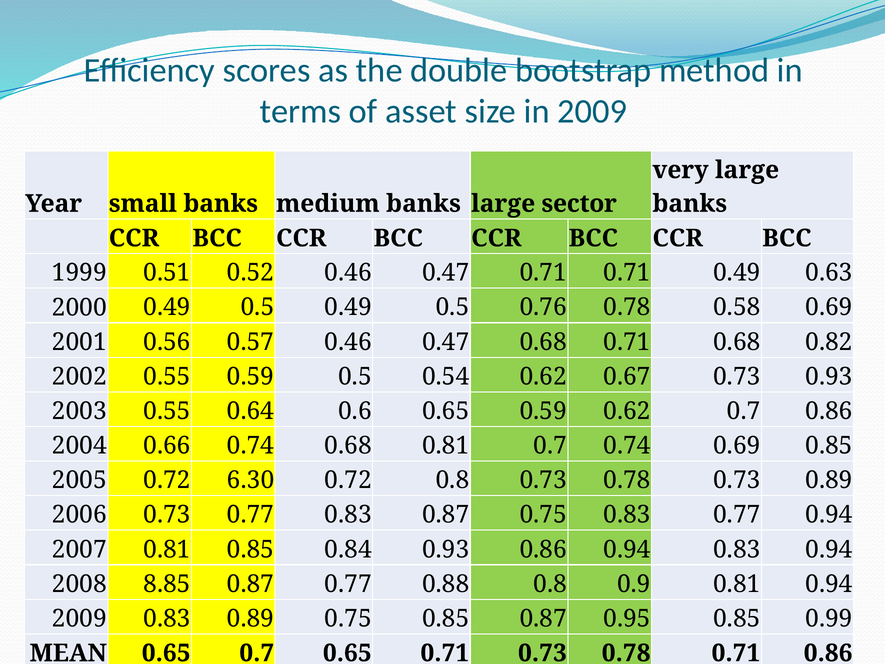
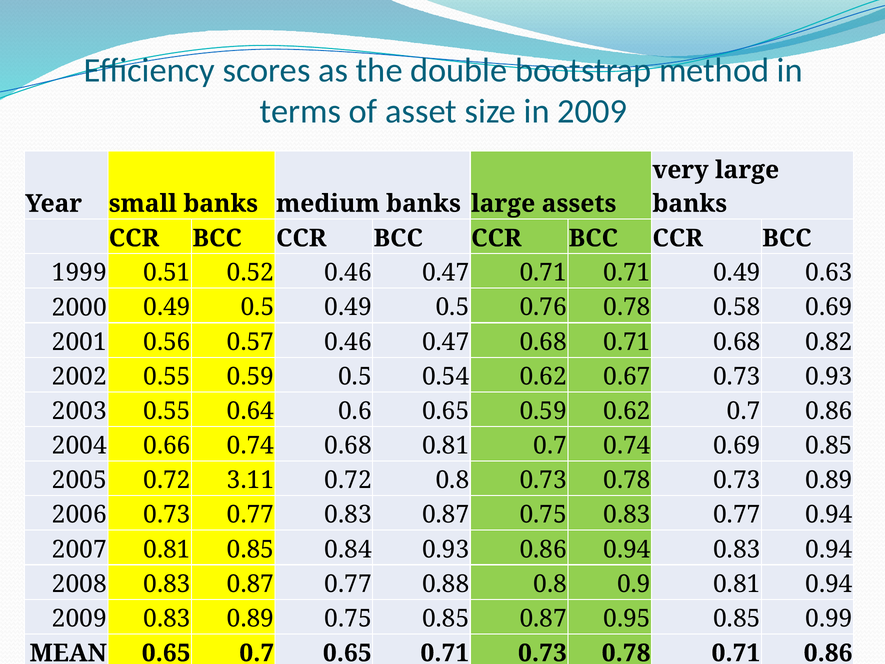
sector: sector -> assets
6.30: 6.30 -> 3.11
2008 8.85: 8.85 -> 0.83
